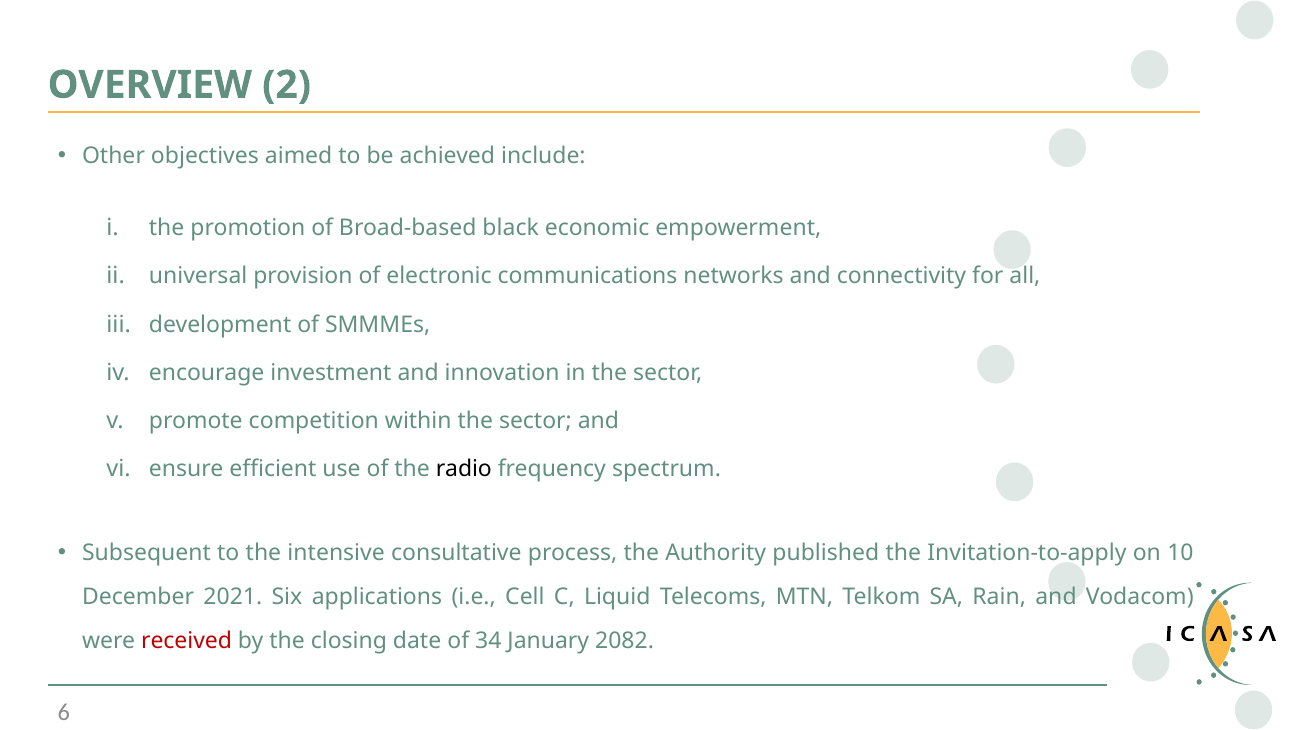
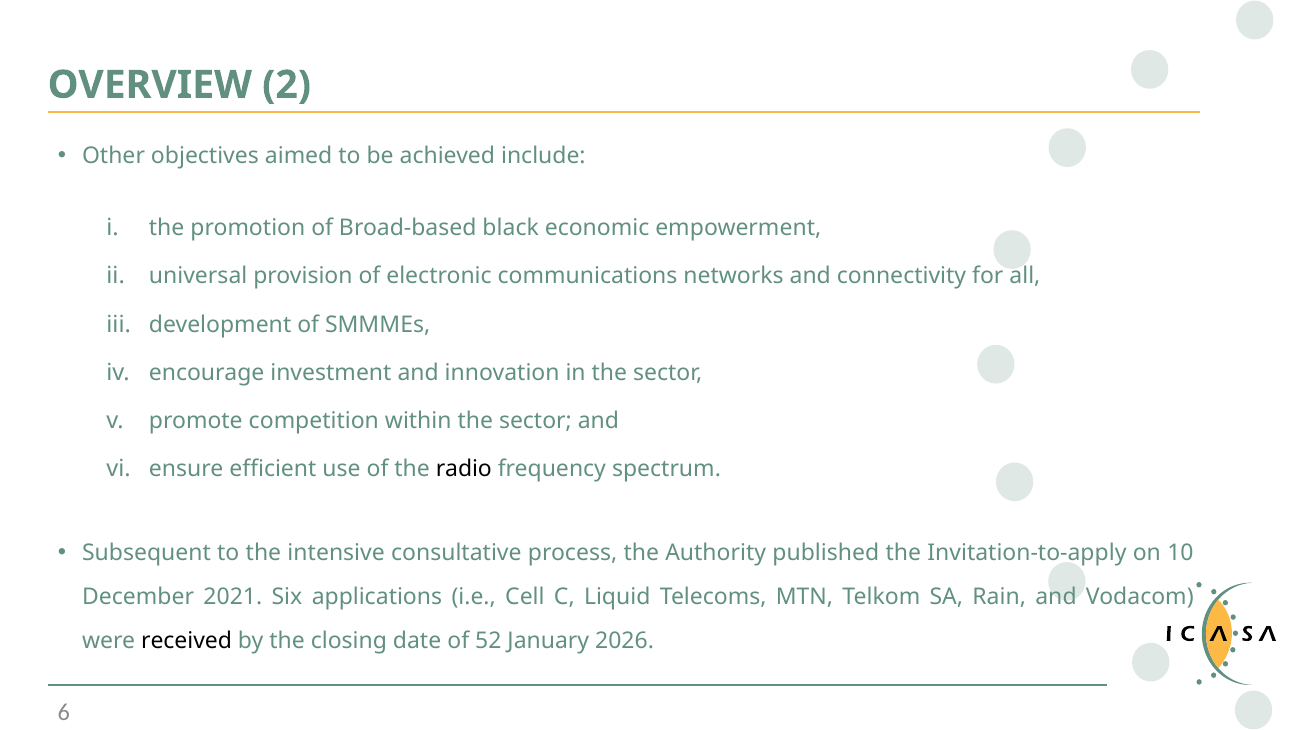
received colour: red -> black
34: 34 -> 52
2082: 2082 -> 2026
